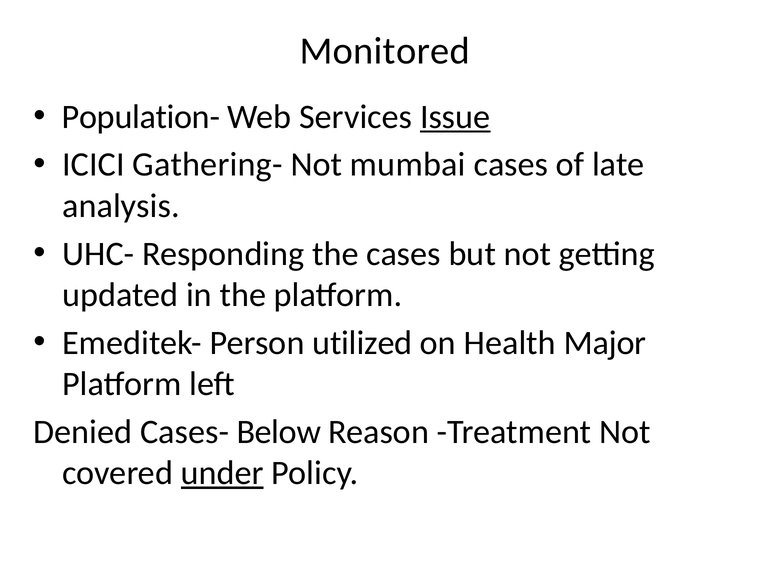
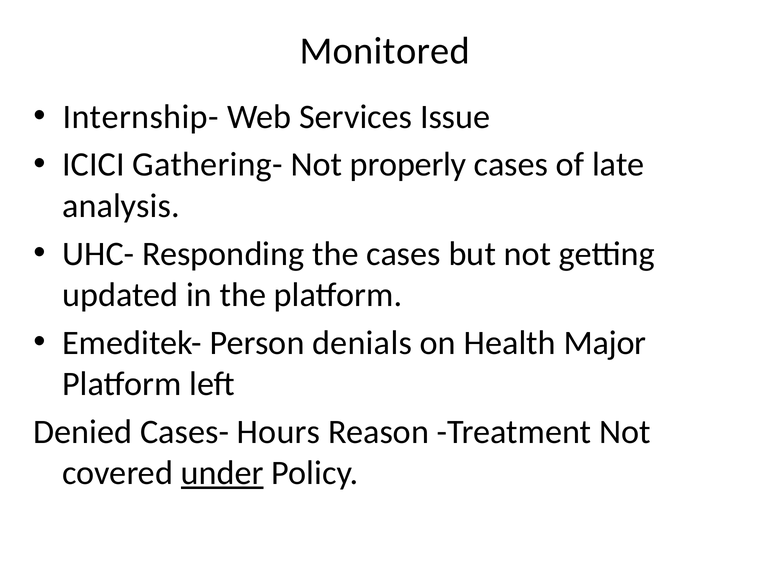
Population-: Population- -> Internship-
Issue underline: present -> none
mumbai: mumbai -> properly
utilized: utilized -> denials
Below: Below -> Hours
